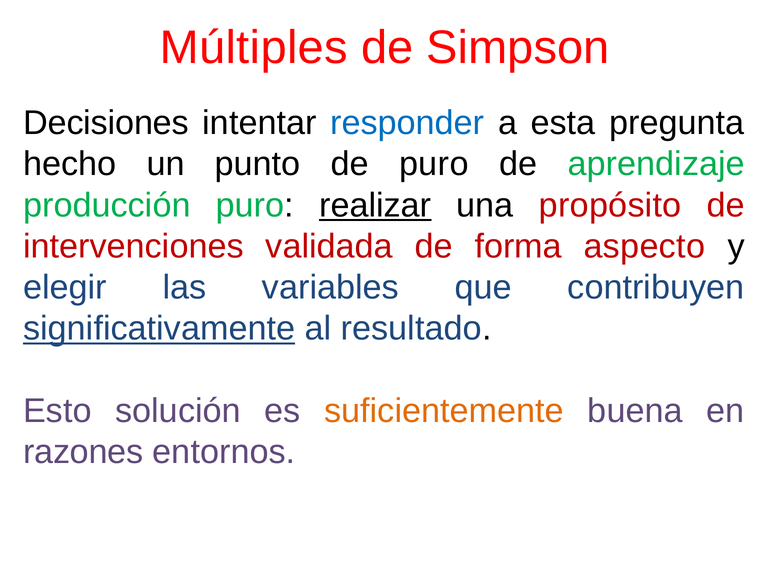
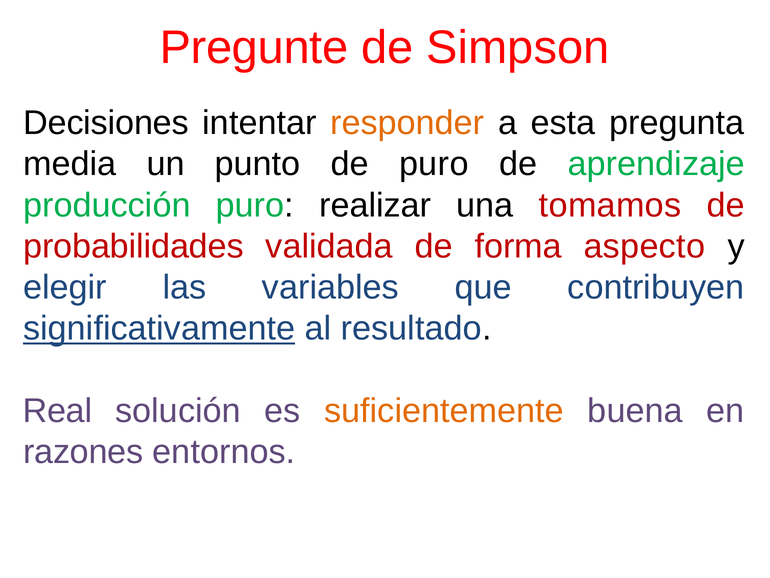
Múltiples: Múltiples -> Pregunte
responder colour: blue -> orange
hecho: hecho -> media
realizar underline: present -> none
propósito: propósito -> tomamos
intervenciones: intervenciones -> probabilidades
Esto: Esto -> Real
